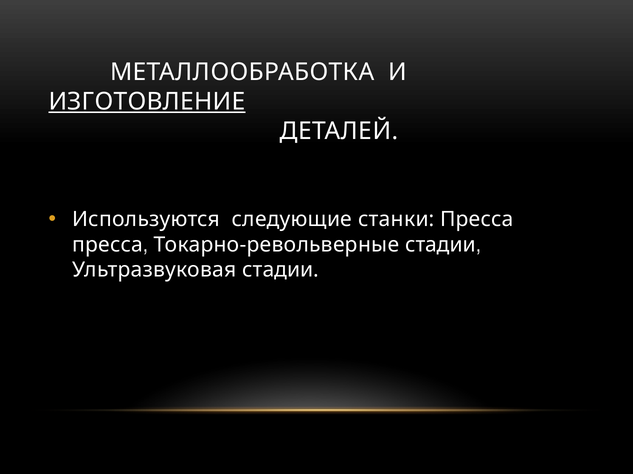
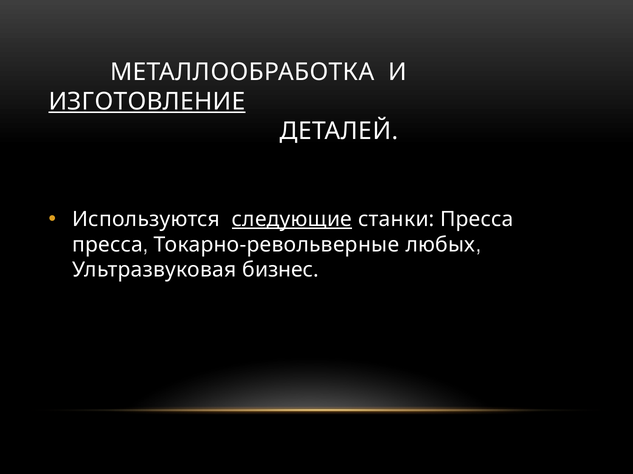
следующие underline: none -> present
Токарно-револьверные стадии: стадии -> любых
Ультразвуковая стадии: стадии -> бизнес
